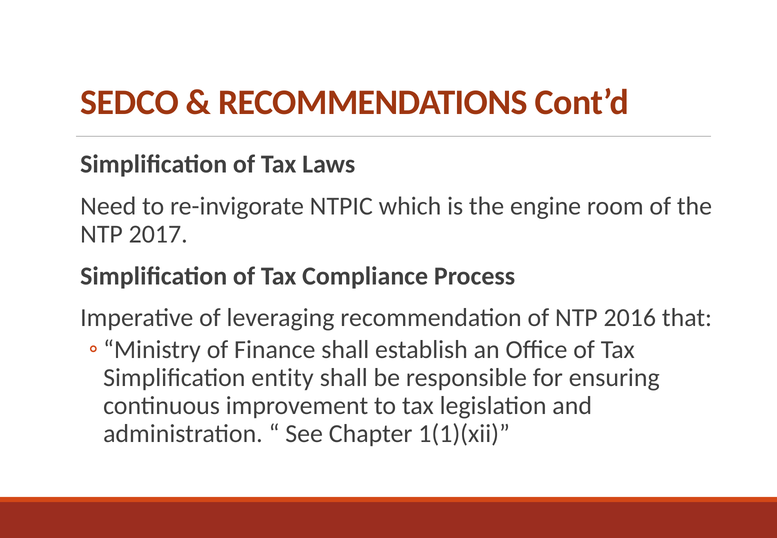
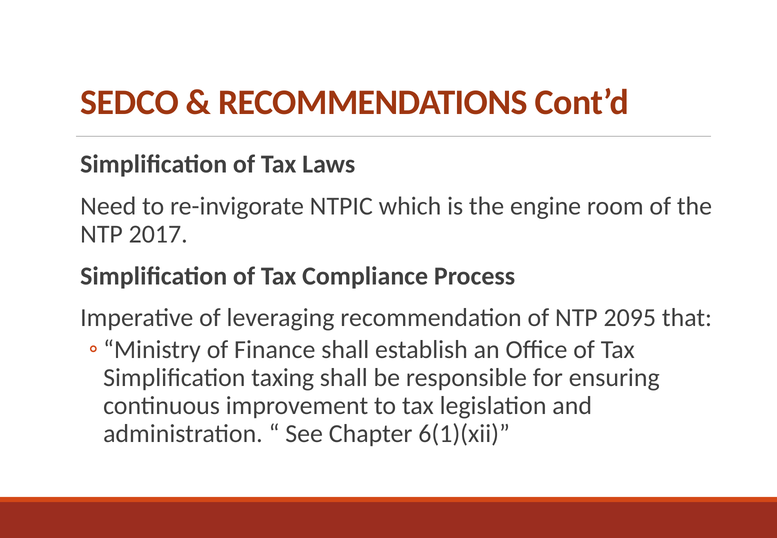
2016: 2016 -> 2095
entity: entity -> taxing
1(1)(xii: 1(1)(xii -> 6(1)(xii
